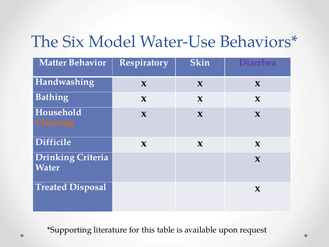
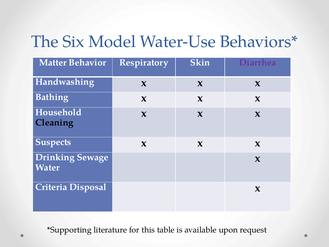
Cleaning colour: orange -> black
Difficile: Difficile -> Suspects
Criteria: Criteria -> Sewage
Treated: Treated -> Criteria
